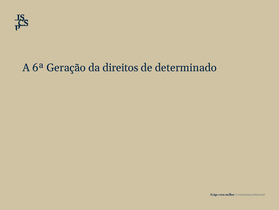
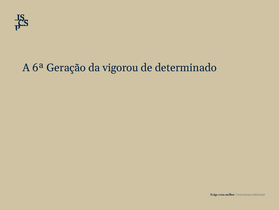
direitos: direitos -> vigorou
